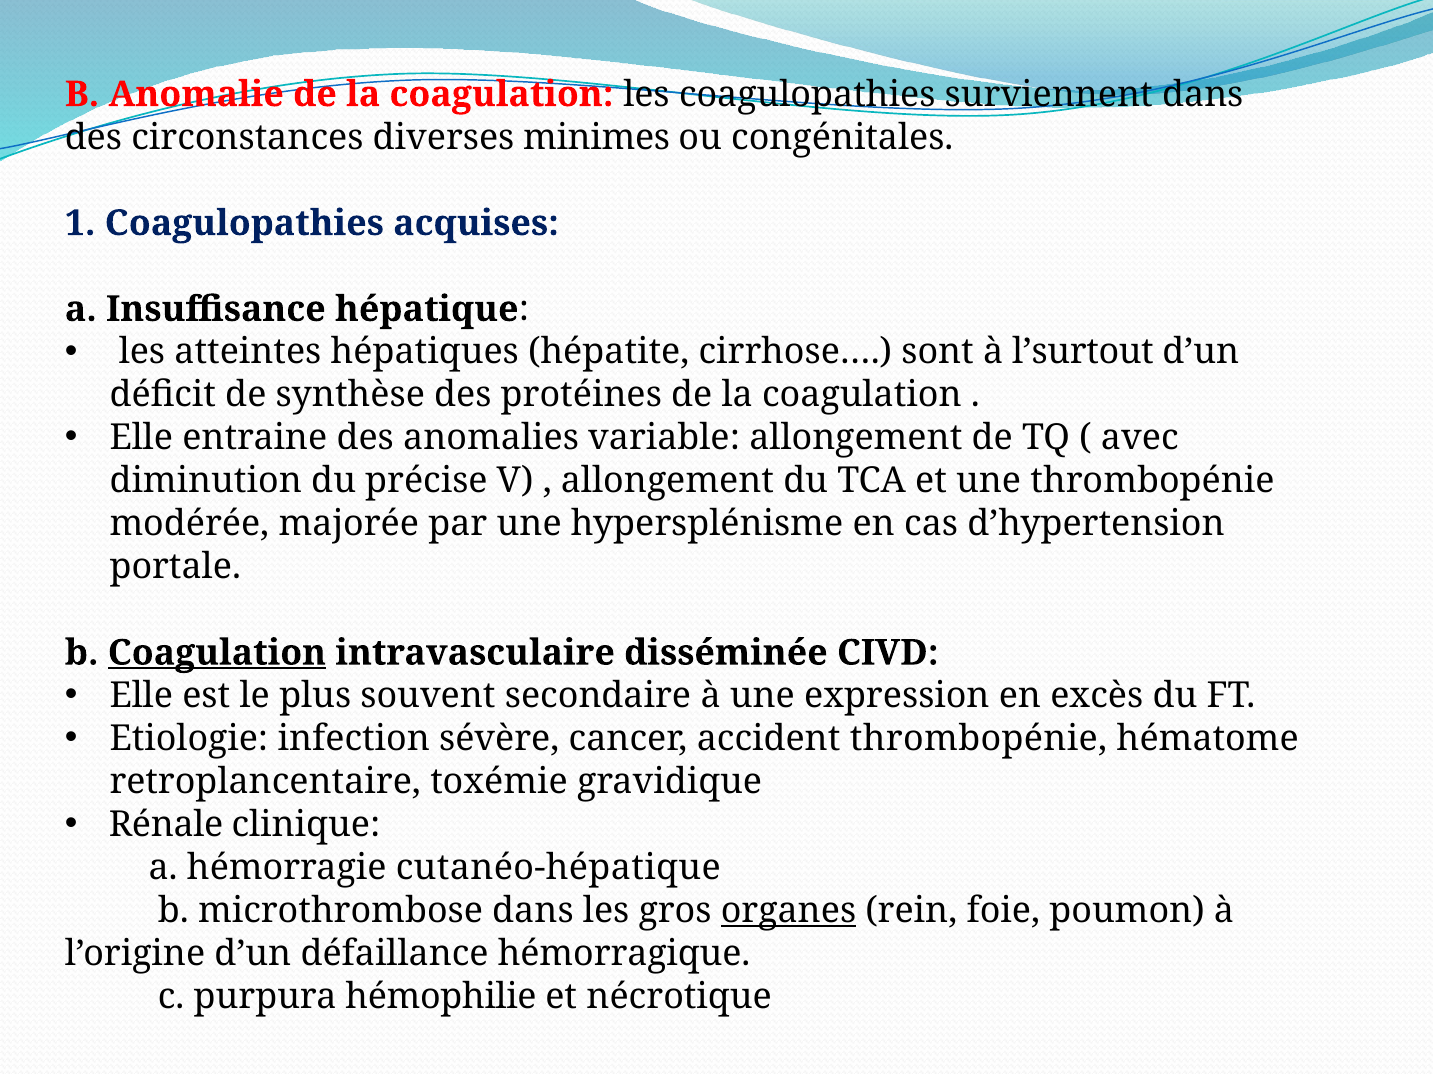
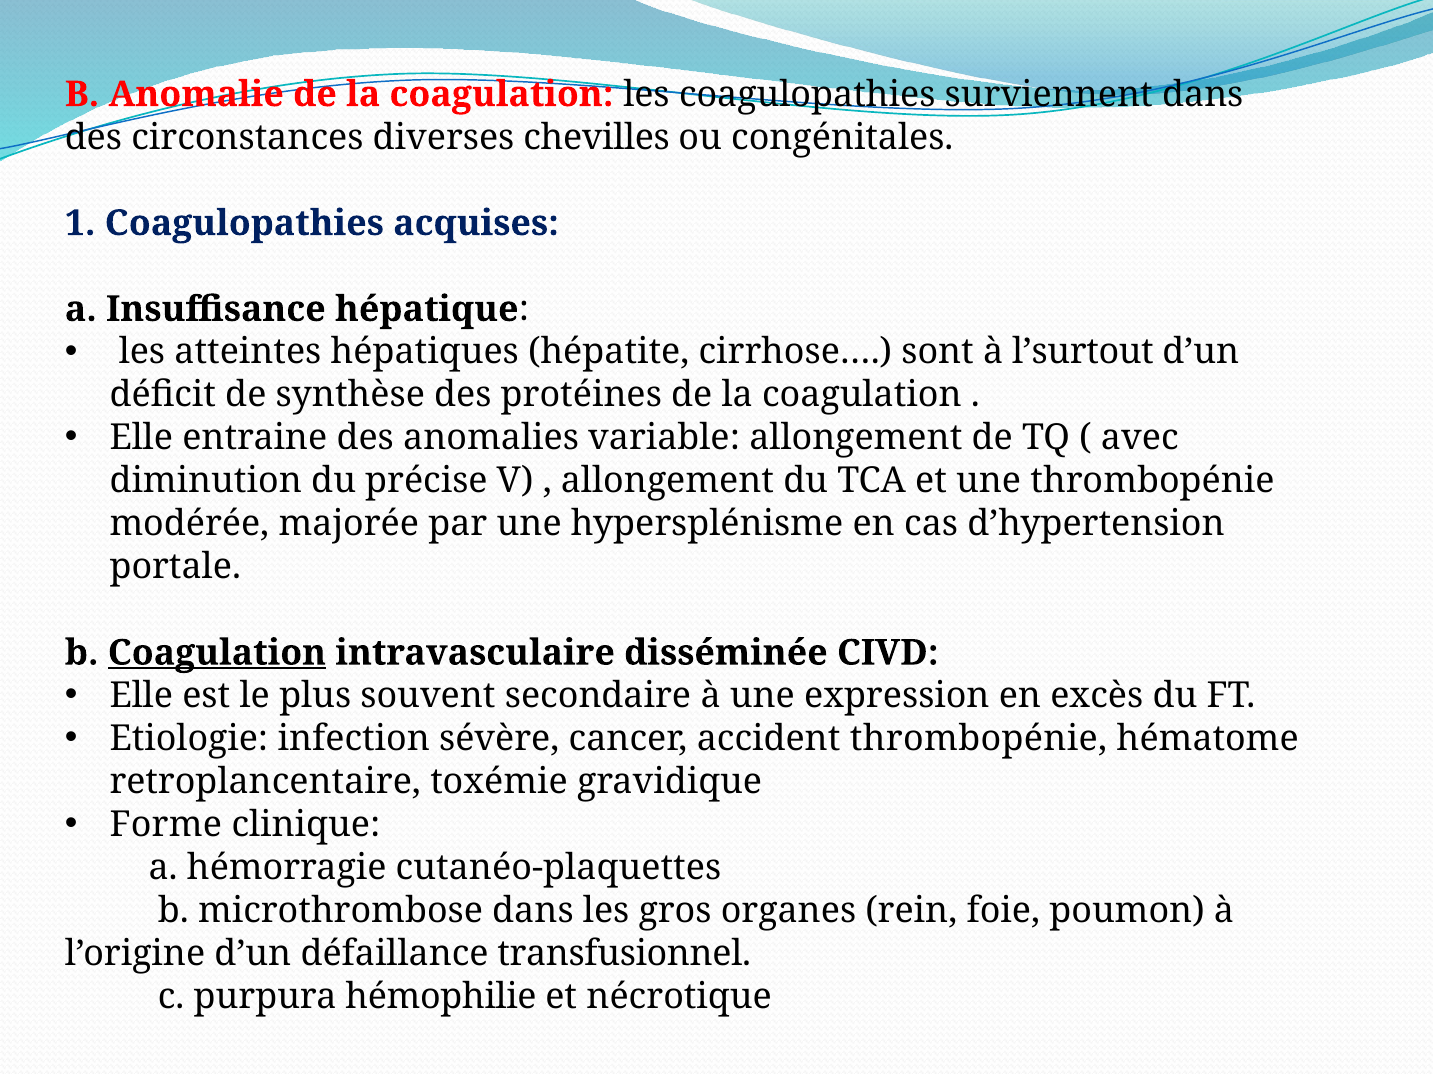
minimes: minimes -> chevilles
Rénale: Rénale -> Forme
cutanéo-hépatique: cutanéo-hépatique -> cutanéo-plaquettes
organes underline: present -> none
hémorragique: hémorragique -> transfusionnel
